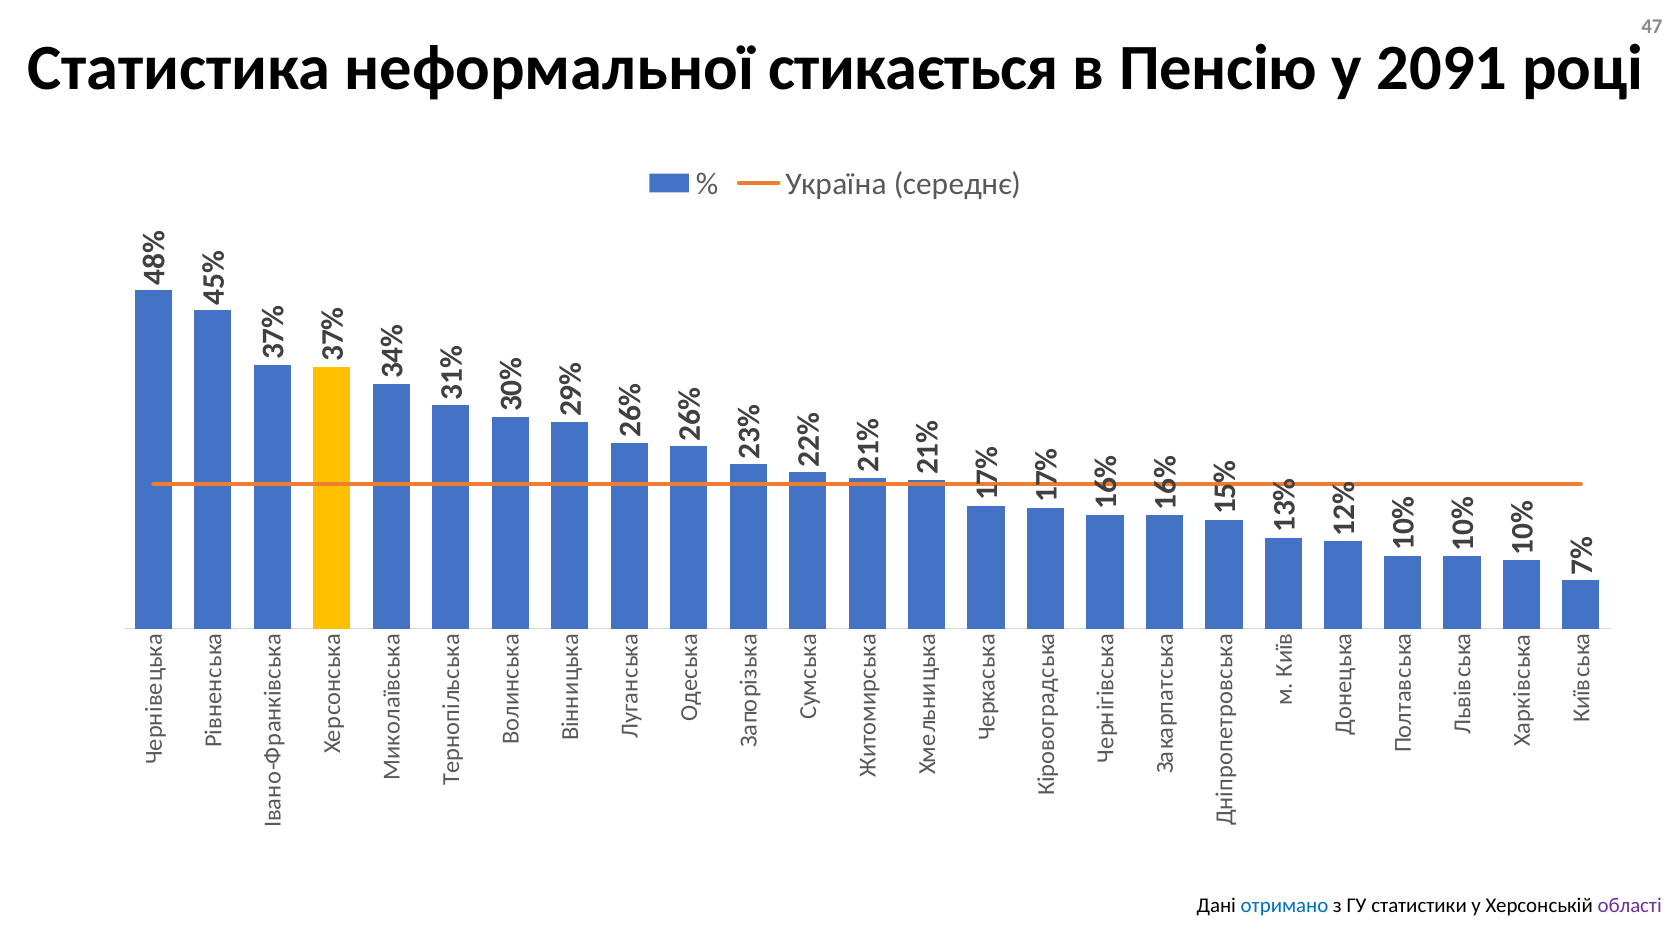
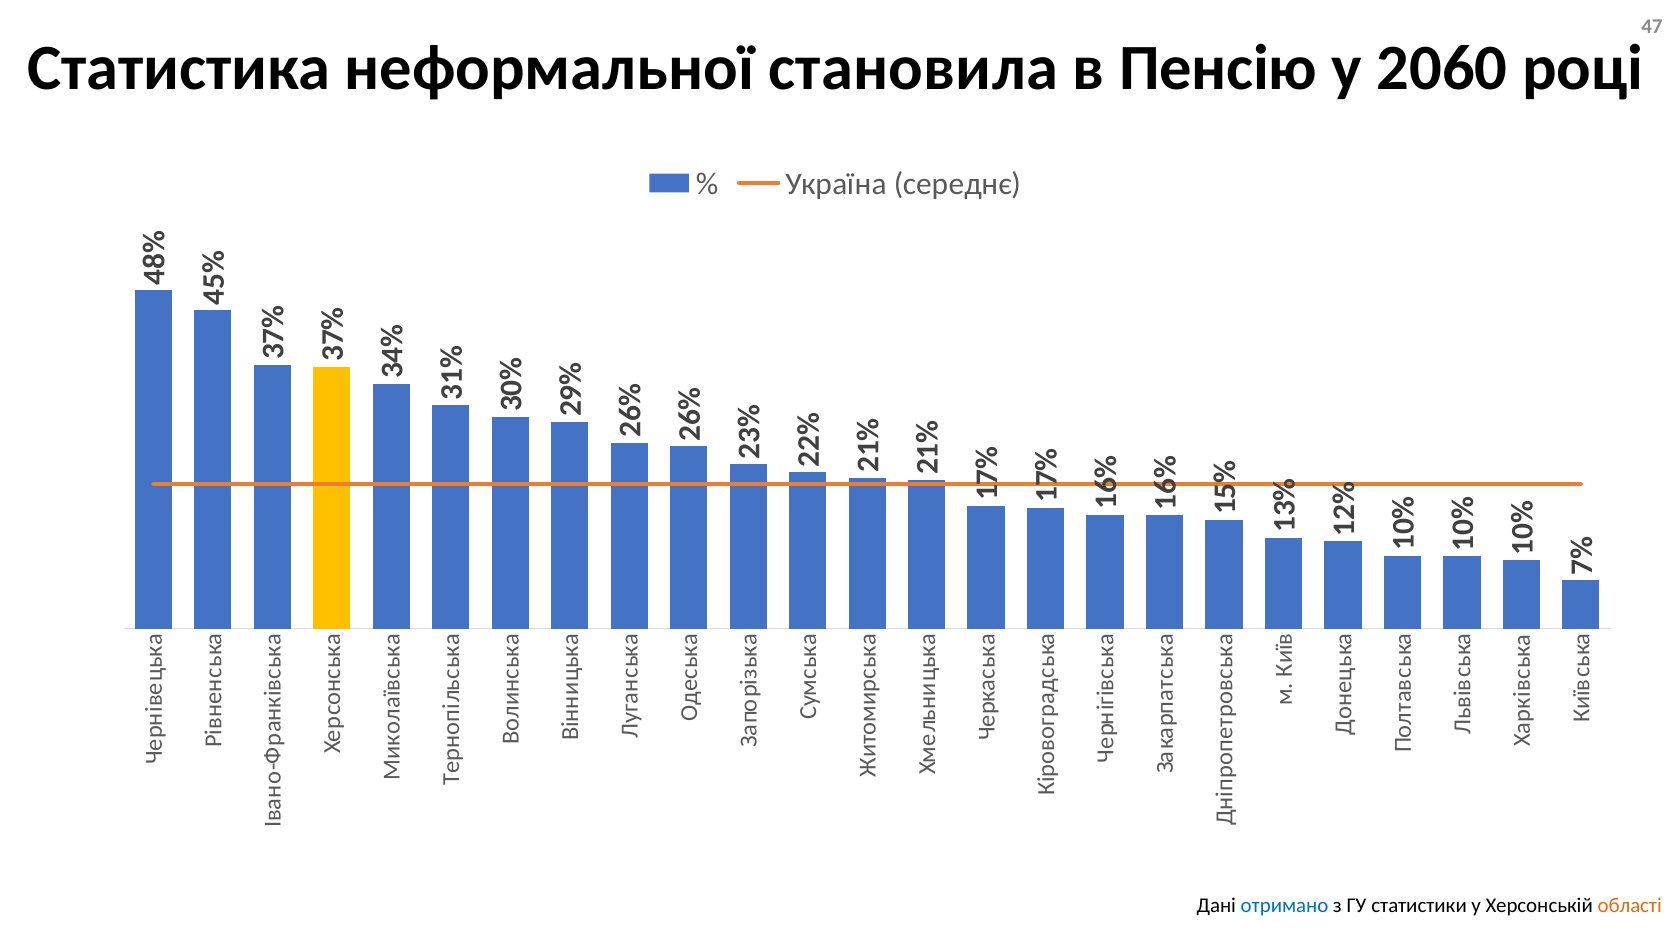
стикається: стикається -> становила
2091: 2091 -> 2060
області colour: purple -> orange
